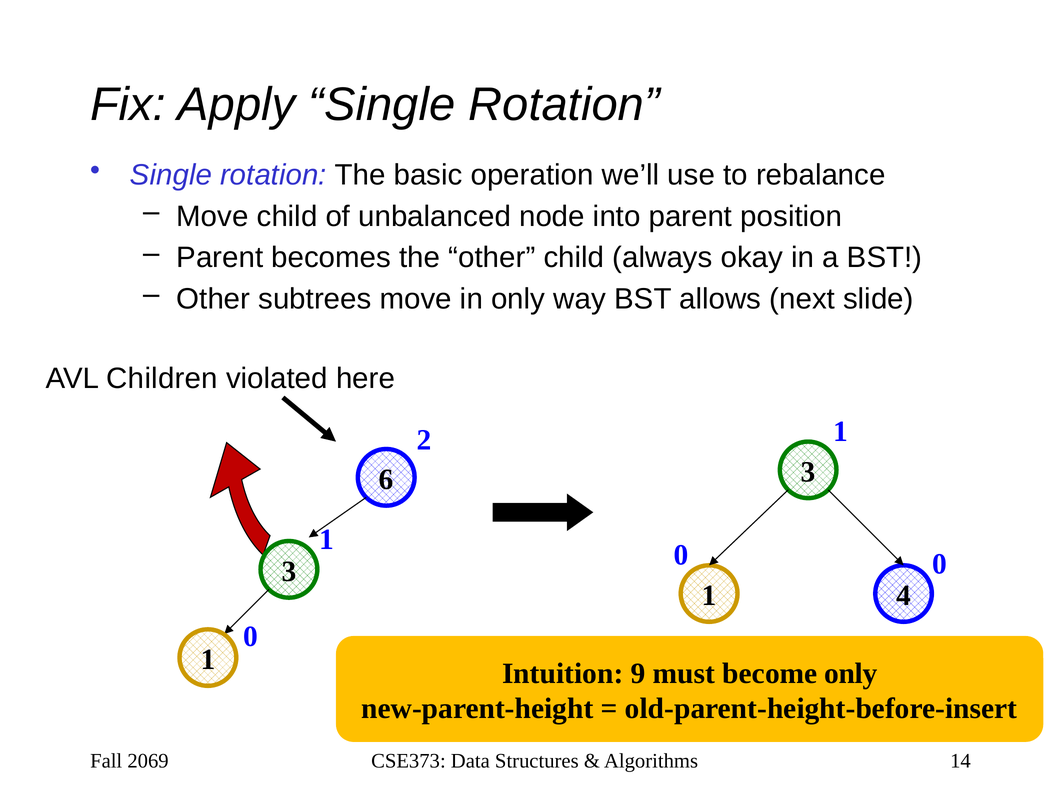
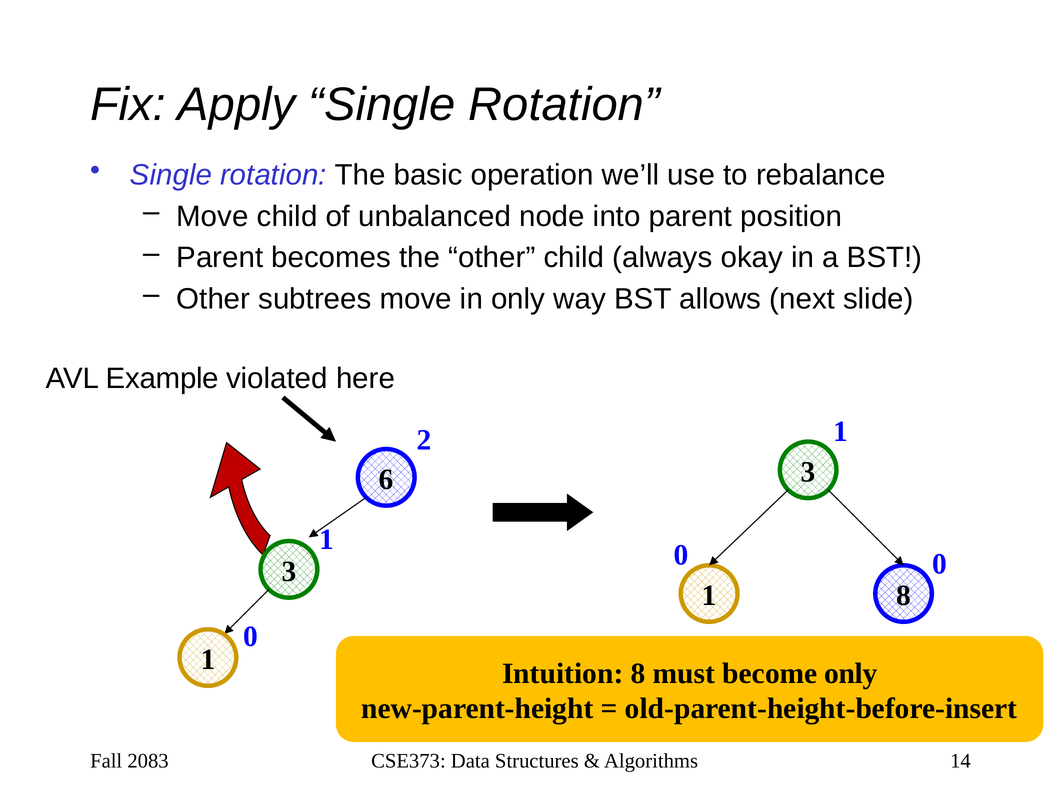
Children: Children -> Example
1 4: 4 -> 8
Intuition 9: 9 -> 8
2069: 2069 -> 2083
